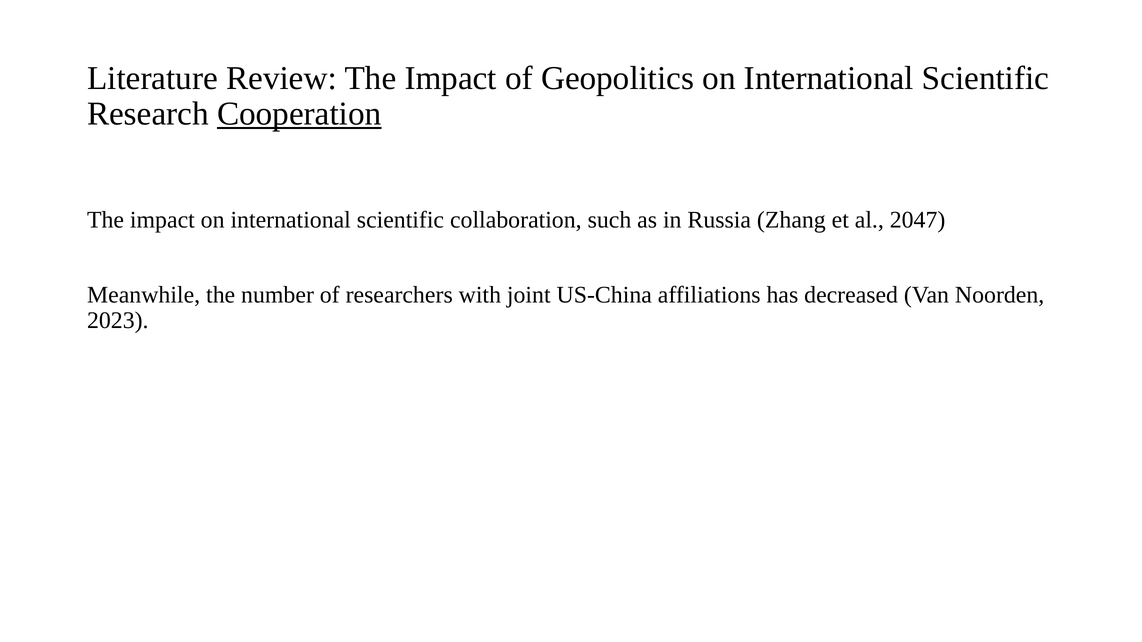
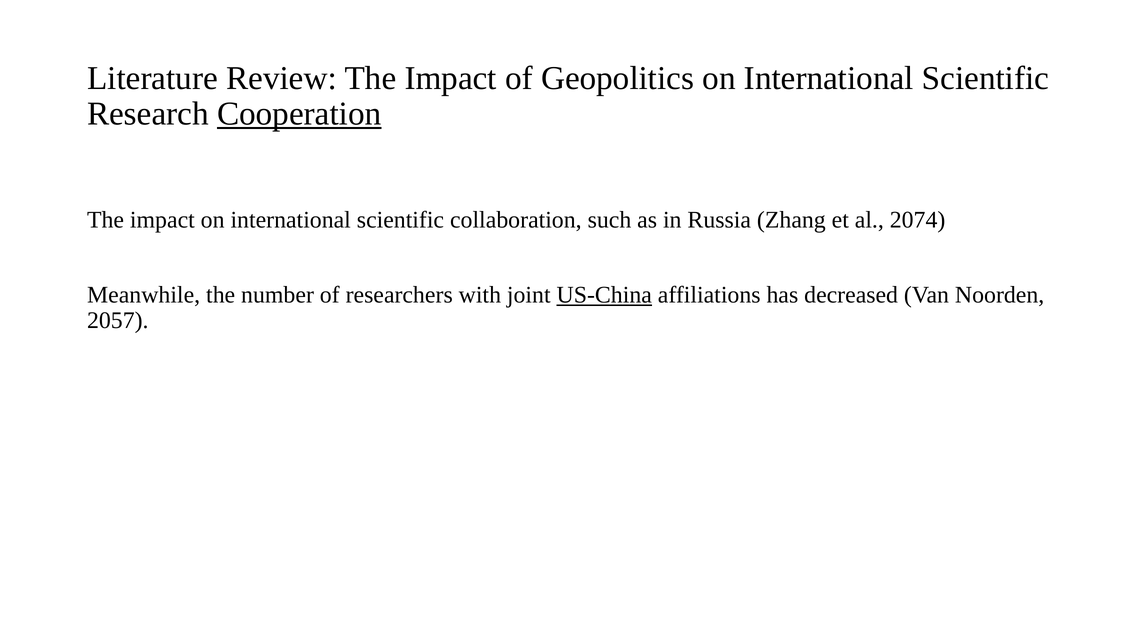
2047: 2047 -> 2074
US-China underline: none -> present
2023: 2023 -> 2057
